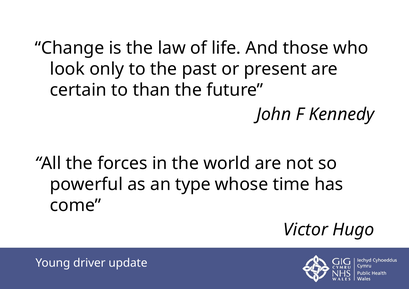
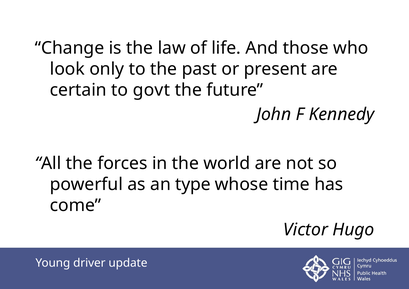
than: than -> govt
